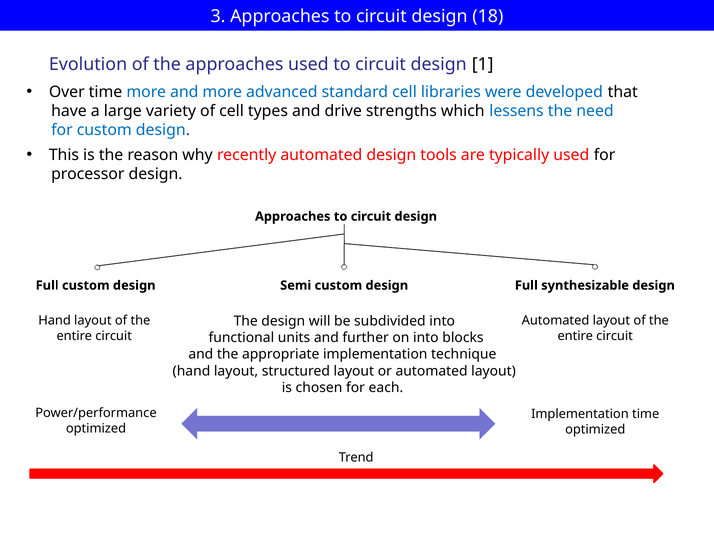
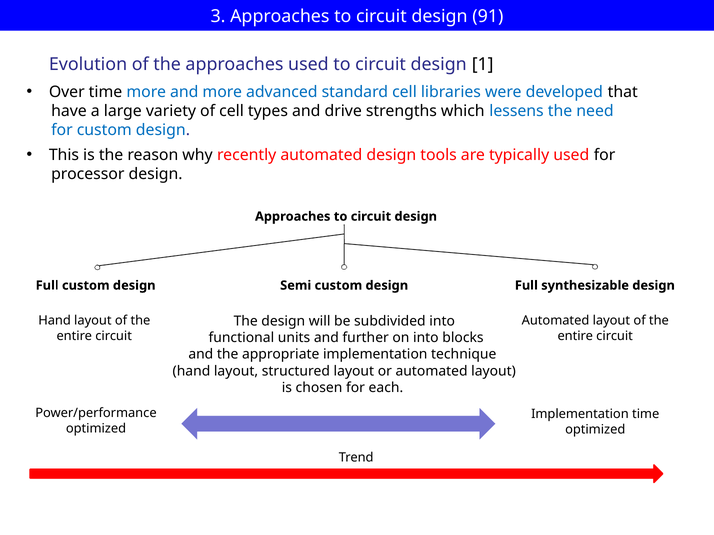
18: 18 -> 91
